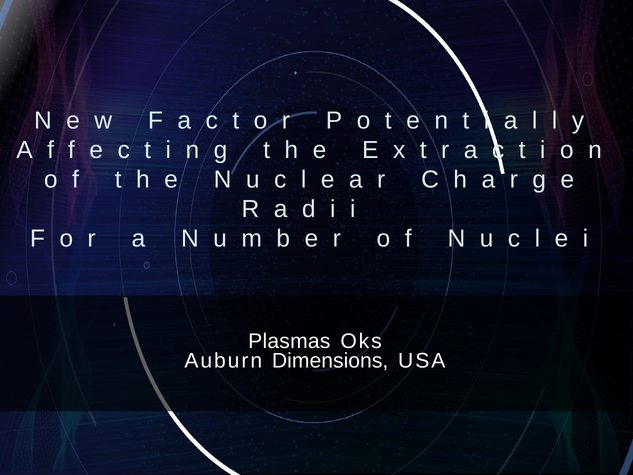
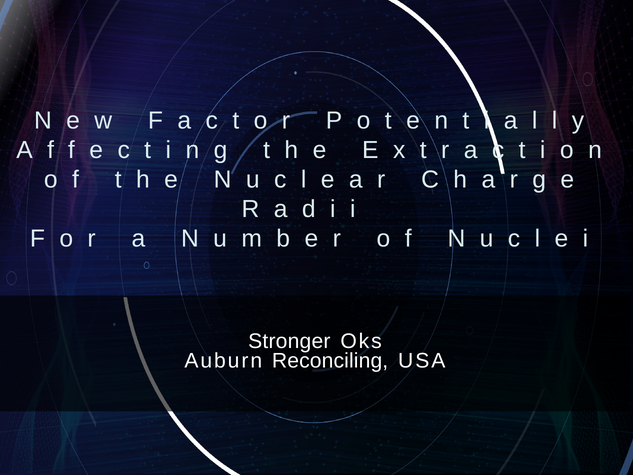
Plasmas: Plasmas -> Stronger
Dimensions: Dimensions -> Reconciling
